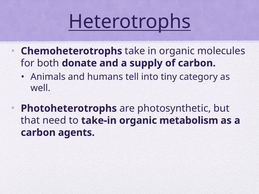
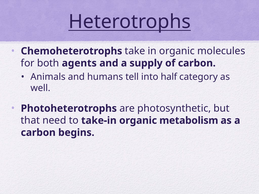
donate: donate -> agents
tiny: tiny -> half
agents: agents -> begins
